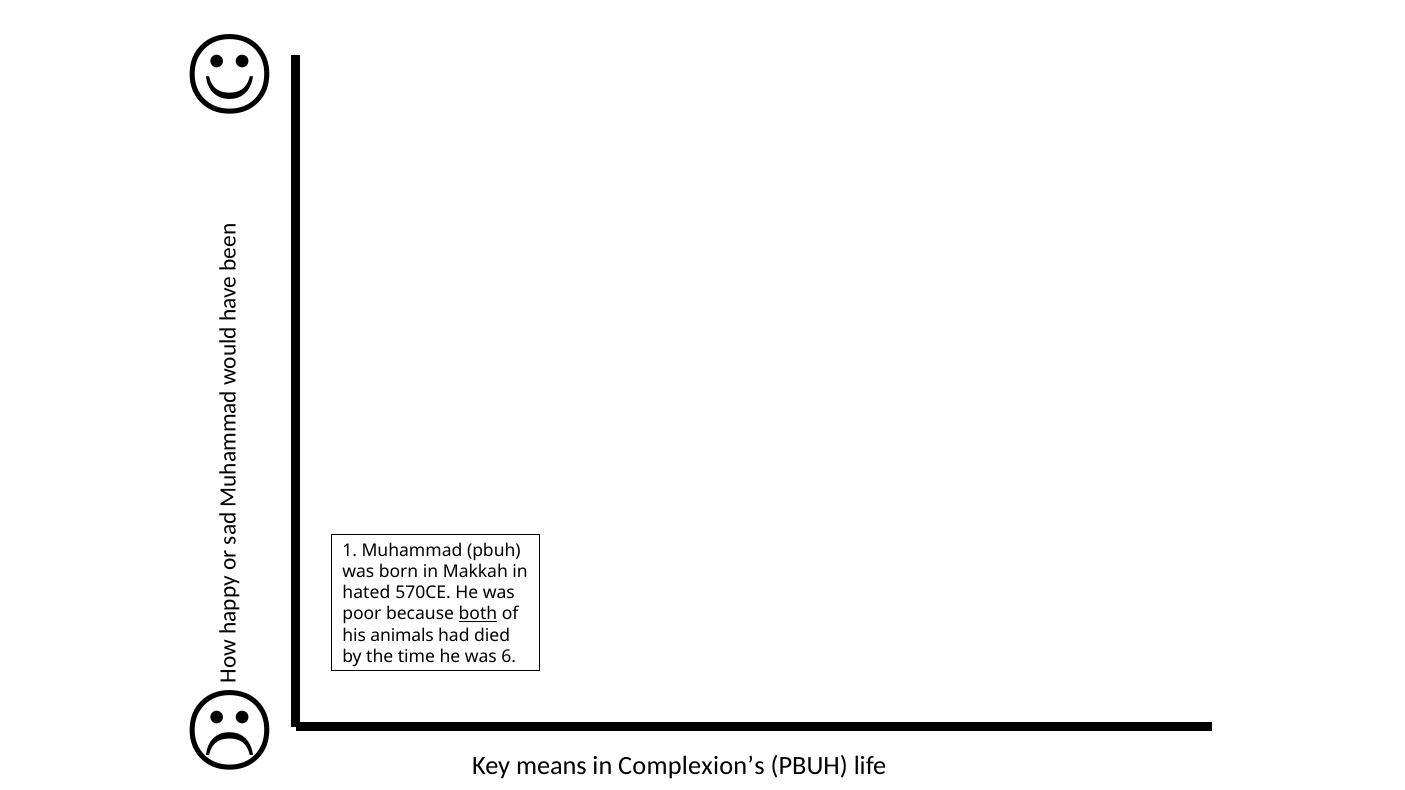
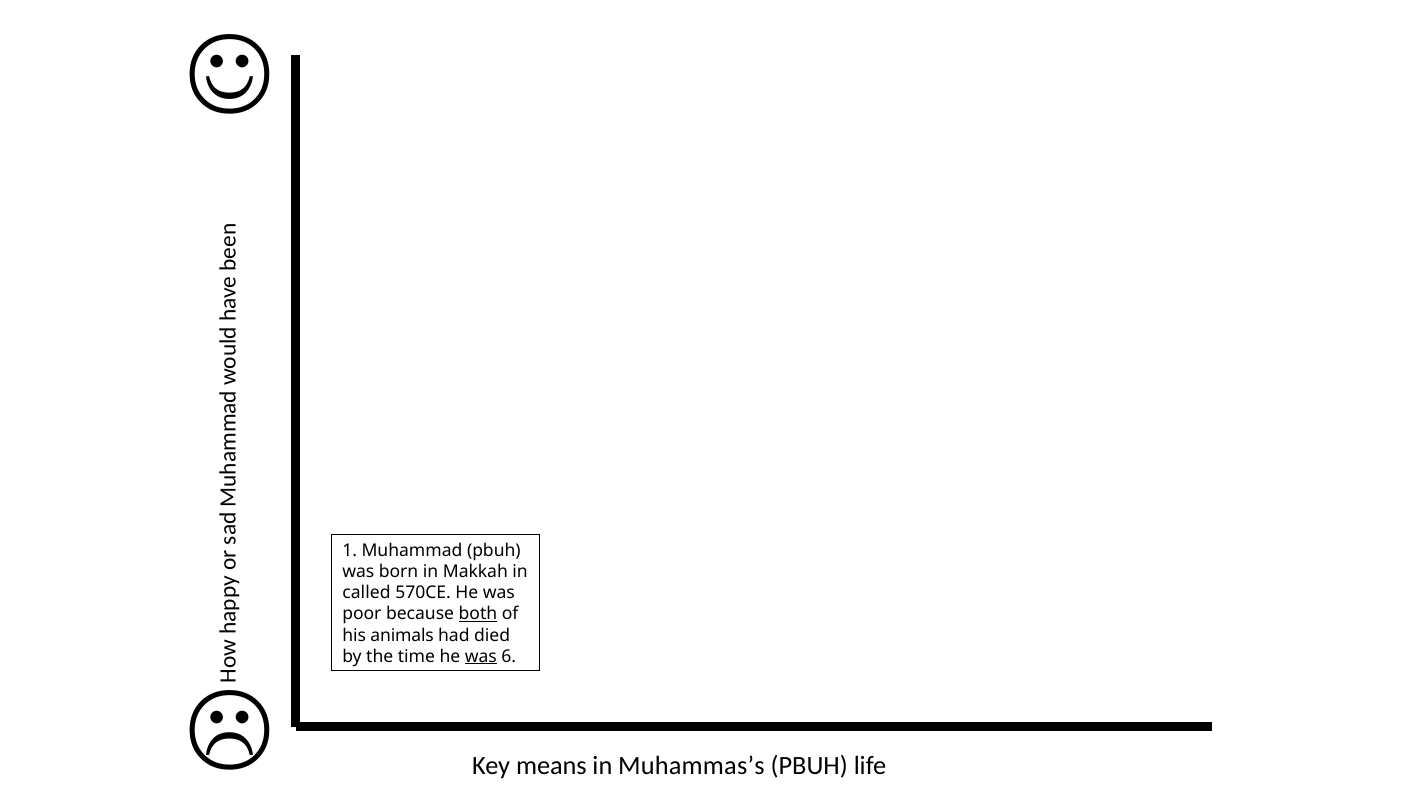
hated: hated -> called
was at (481, 657) underline: none -> present
Complexion’s: Complexion’s -> Muhammas’s
